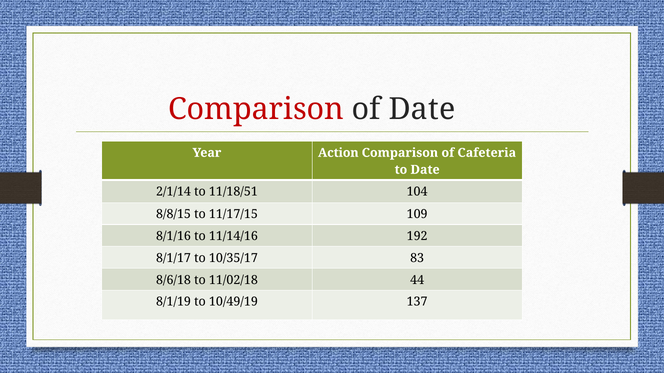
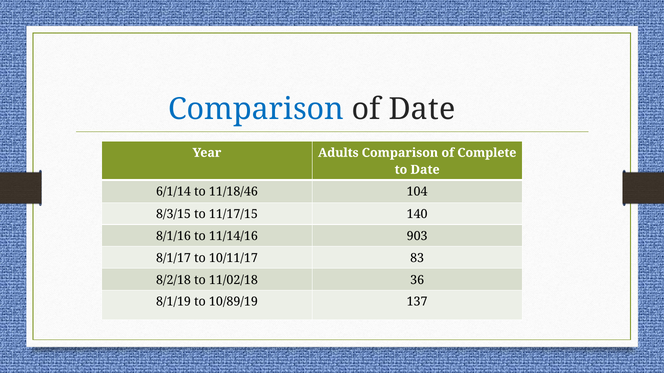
Comparison at (256, 109) colour: red -> blue
Action: Action -> Adults
Cafeteria: Cafeteria -> Complete
2/1/14: 2/1/14 -> 6/1/14
11/18/51: 11/18/51 -> 11/18/46
8/8/15: 8/8/15 -> 8/3/15
109: 109 -> 140
192: 192 -> 903
10/35/17: 10/35/17 -> 10/11/17
8/6/18: 8/6/18 -> 8/2/18
44: 44 -> 36
10/49/19: 10/49/19 -> 10/89/19
